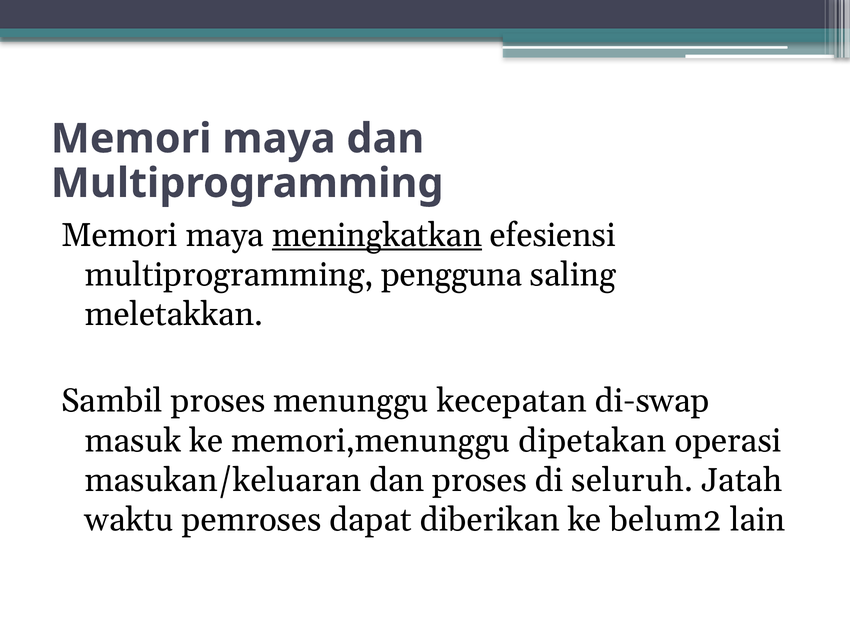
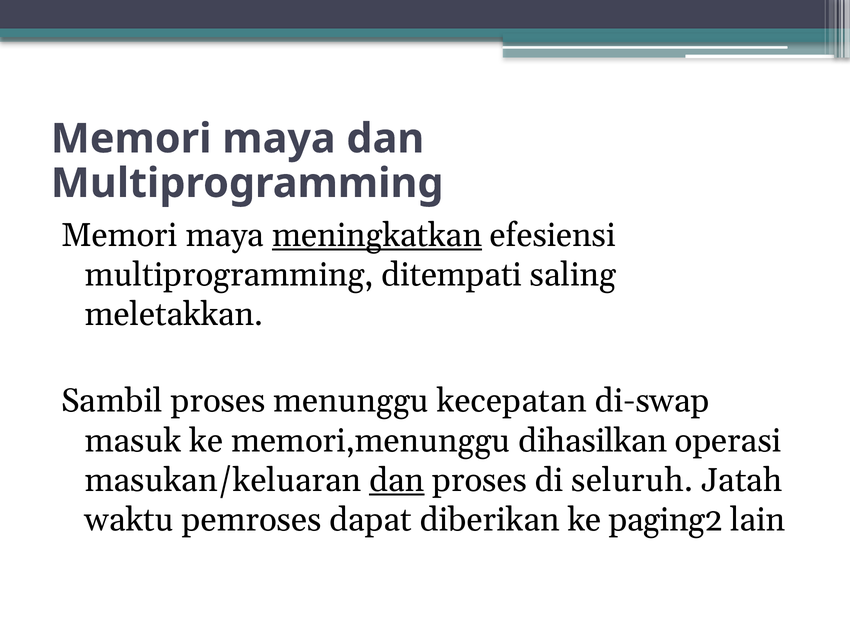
pengguna: pengguna -> ditempati
dipetakan: dipetakan -> dihasilkan
dan at (397, 481) underline: none -> present
belum2: belum2 -> paging2
